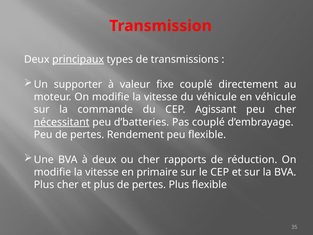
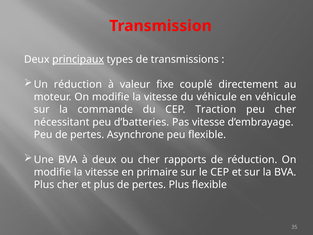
Un supporter: supporter -> réduction
Agissant: Agissant -> Traction
nécessitant underline: present -> none
Pas couplé: couplé -> vitesse
Rendement: Rendement -> Asynchrone
